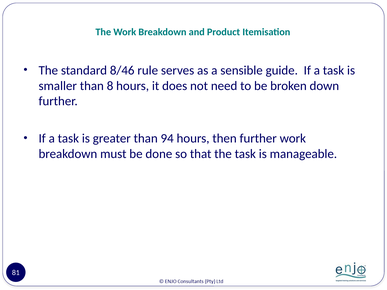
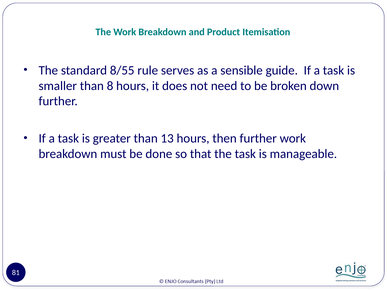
8/46: 8/46 -> 8/55
94: 94 -> 13
